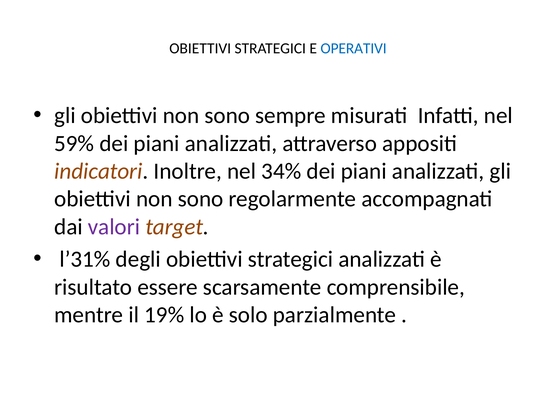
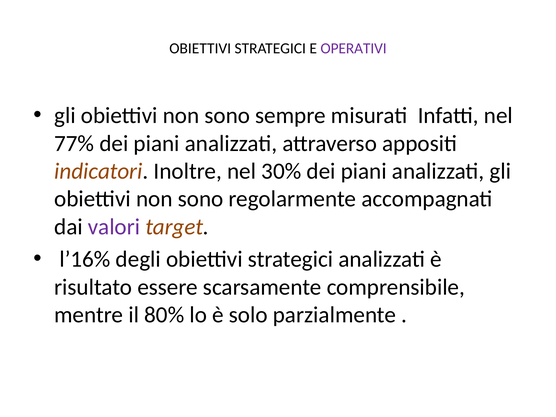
OPERATIVI colour: blue -> purple
59%: 59% -> 77%
34%: 34% -> 30%
l’31%: l’31% -> l’16%
19%: 19% -> 80%
